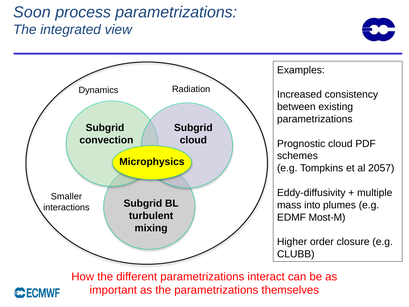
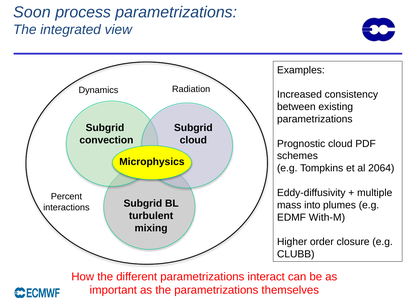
2057: 2057 -> 2064
Smaller: Smaller -> Percent
Most-M: Most-M -> With-M
